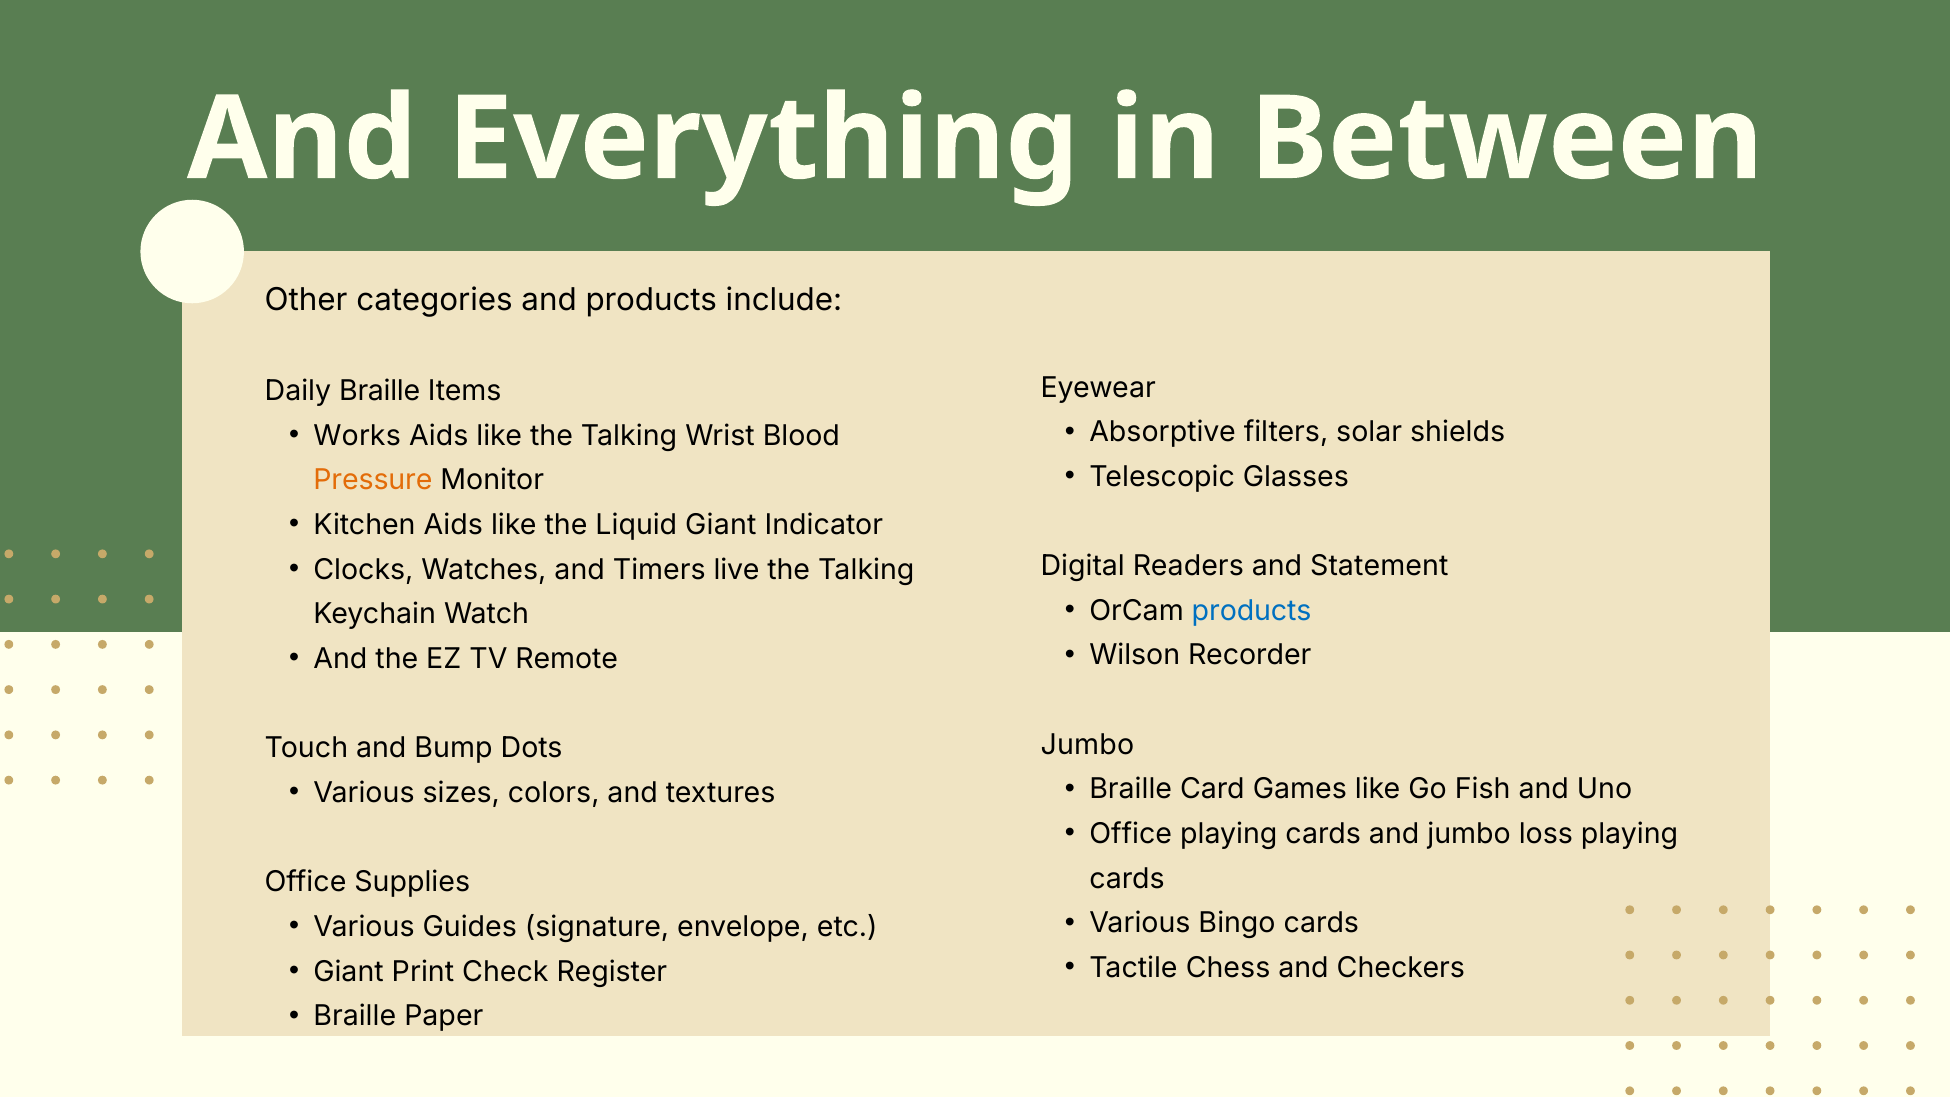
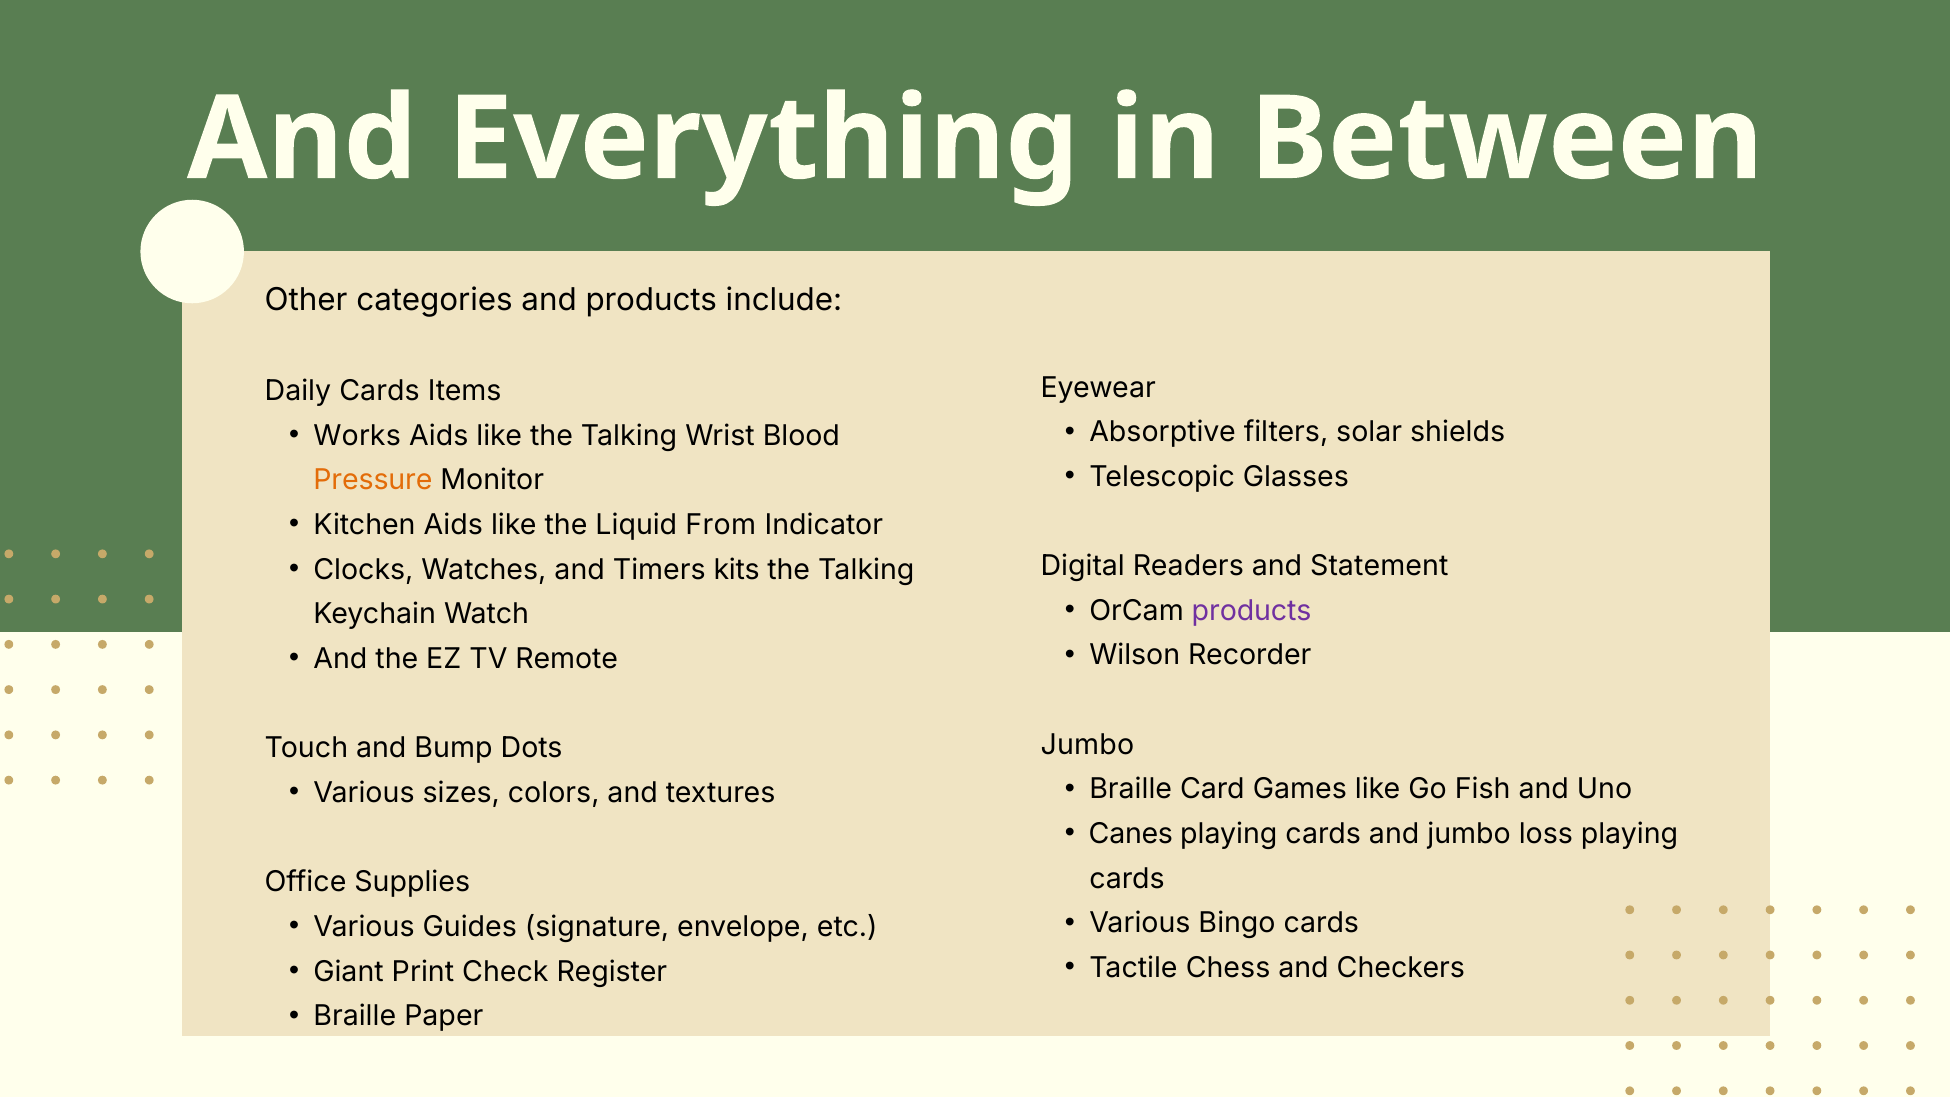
Daily Braille: Braille -> Cards
Liquid Giant: Giant -> From
live: live -> kits
products at (1252, 611) colour: blue -> purple
Office at (1131, 834): Office -> Canes
